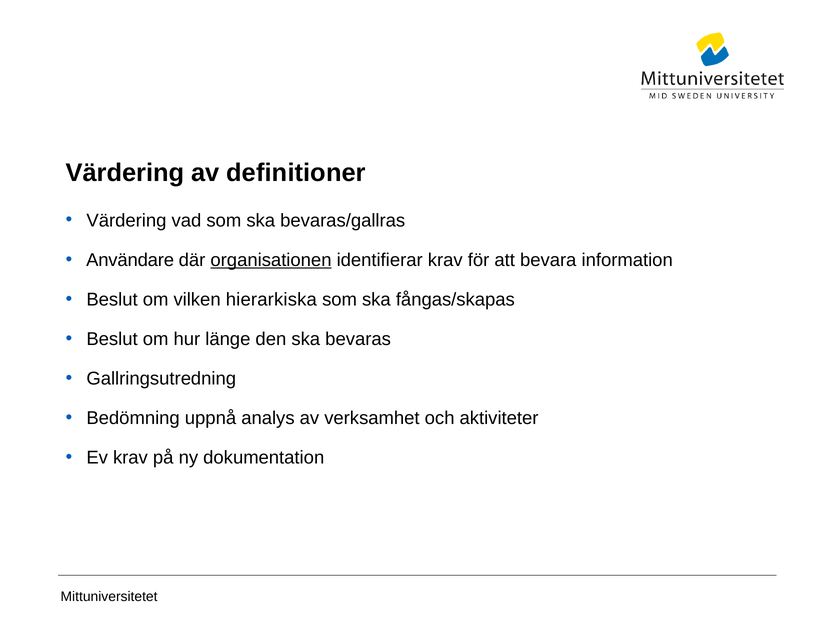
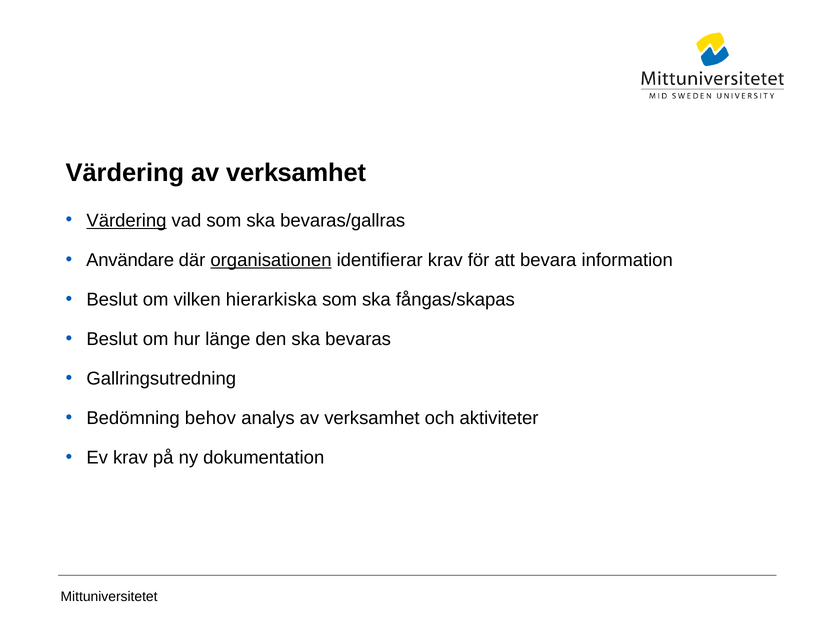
Värdering av definitioner: definitioner -> verksamhet
Värdering at (126, 220) underline: none -> present
uppnå: uppnå -> behov
